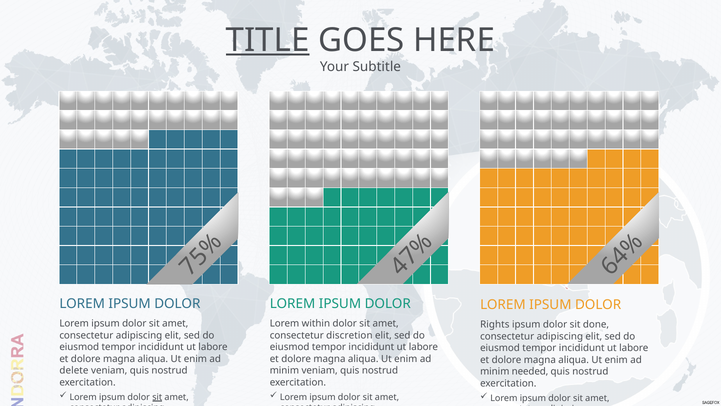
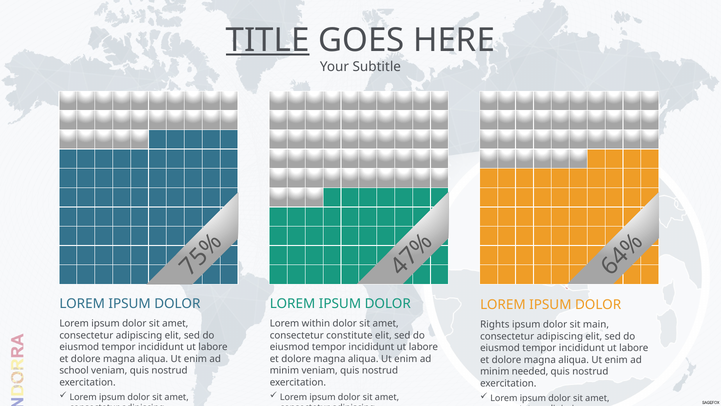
done: done -> main
discretion: discretion -> constitute
delete: delete -> school
sit at (157, 397) underline: present -> none
